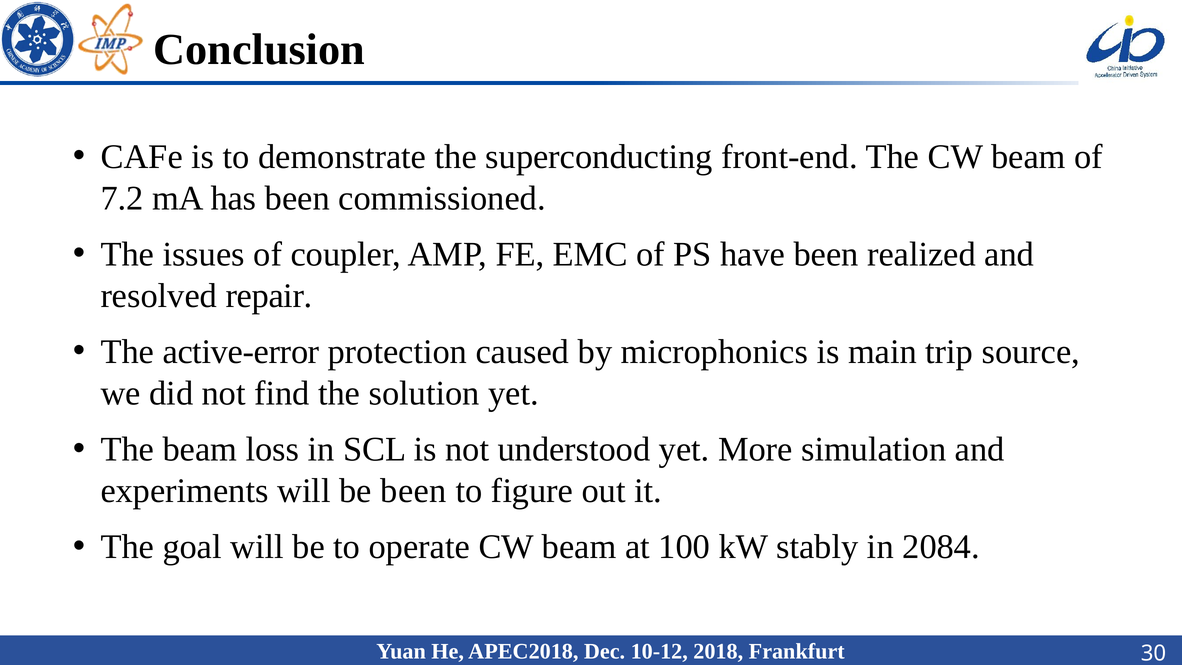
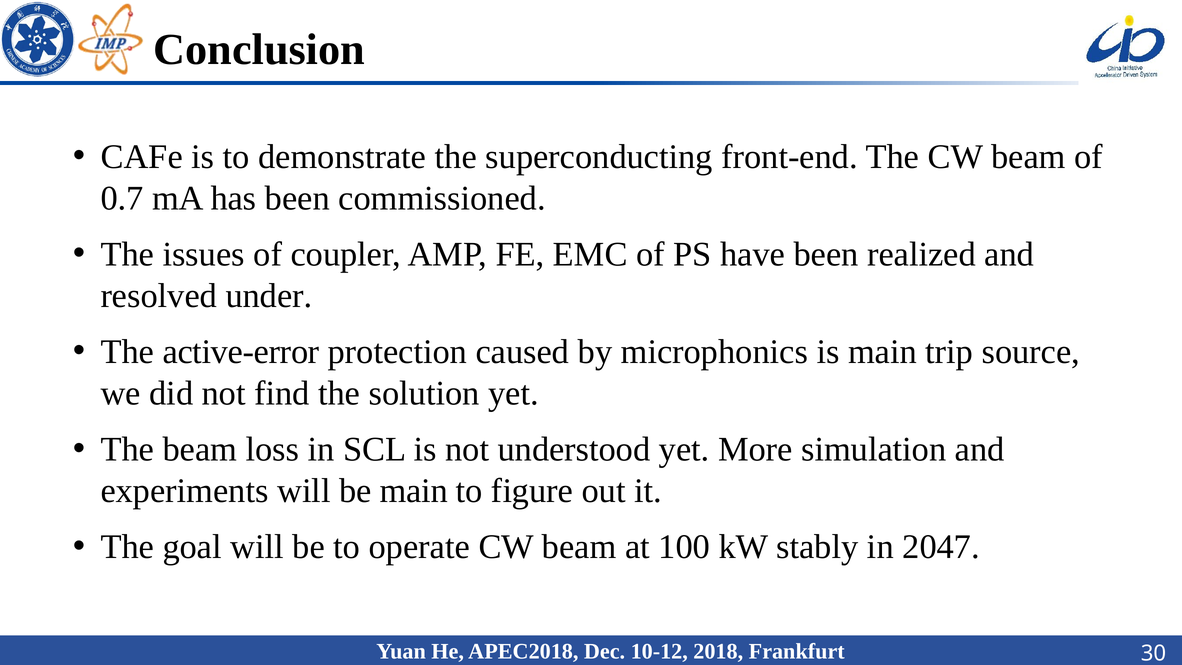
7.2: 7.2 -> 0.7
repair: repair -> under
be been: been -> main
2084: 2084 -> 2047
